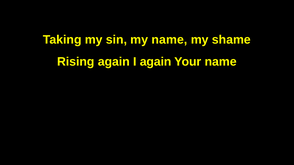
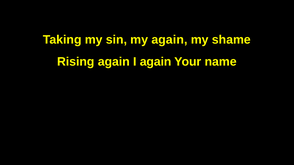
my name: name -> again
